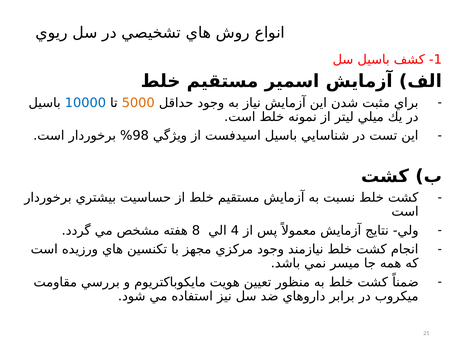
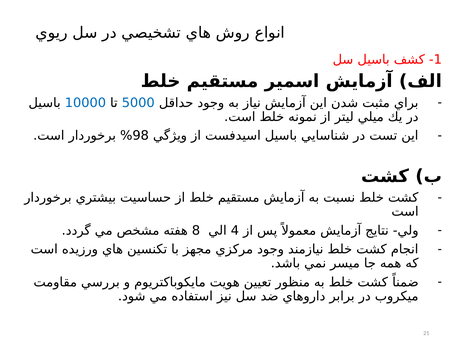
5000 colour: orange -> blue
